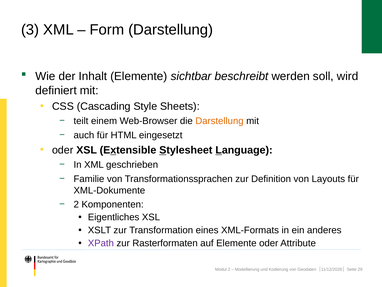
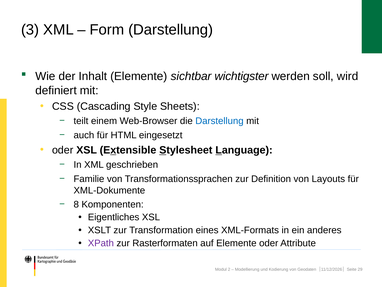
beschreibt: beschreibt -> wichtigster
Darstellung at (219, 121) colour: orange -> blue
2 at (76, 204): 2 -> 8
